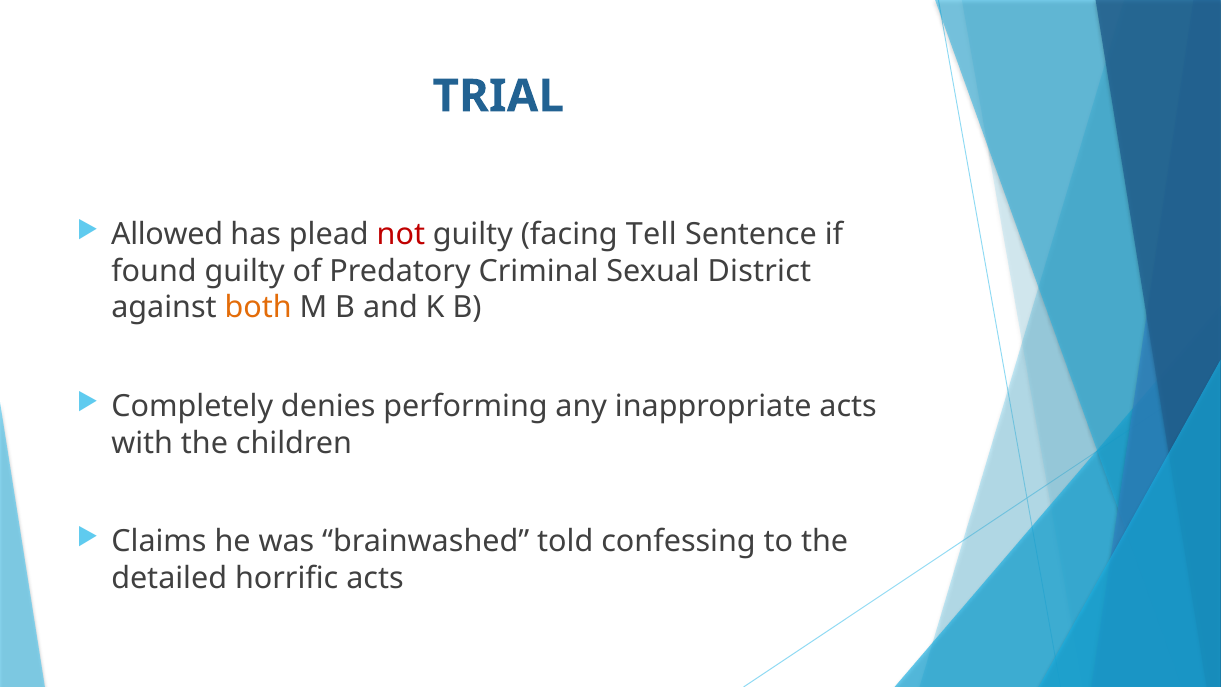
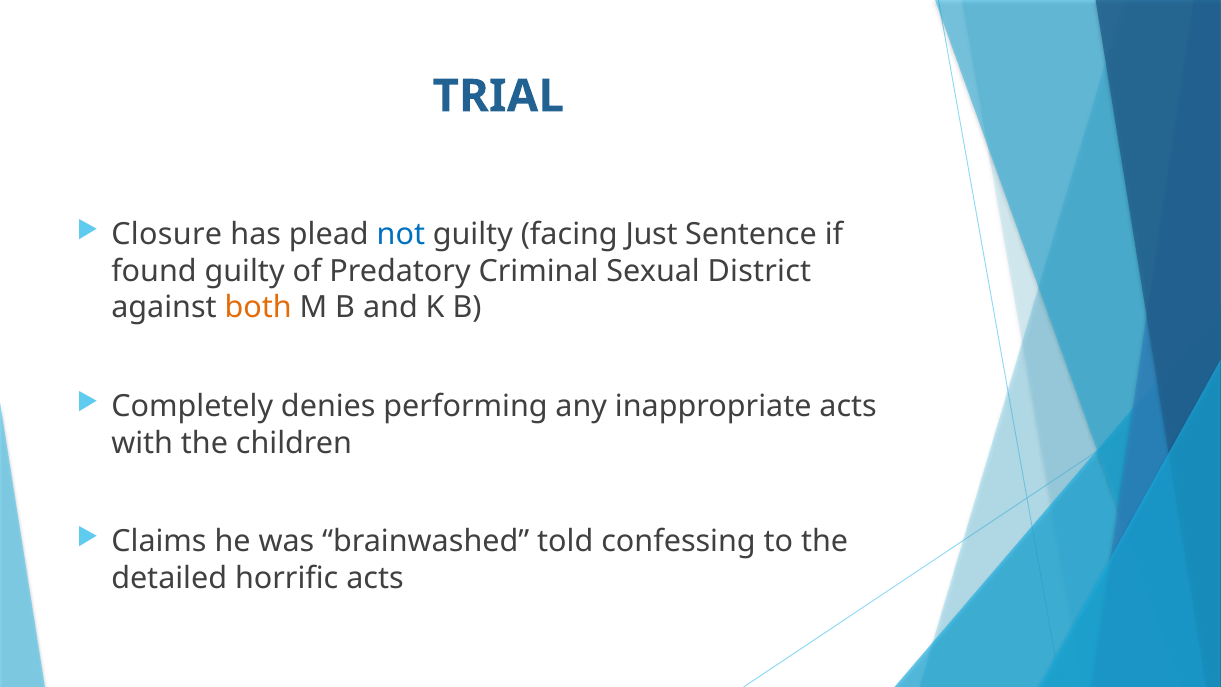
Allowed: Allowed -> Closure
not colour: red -> blue
Tell: Tell -> Just
